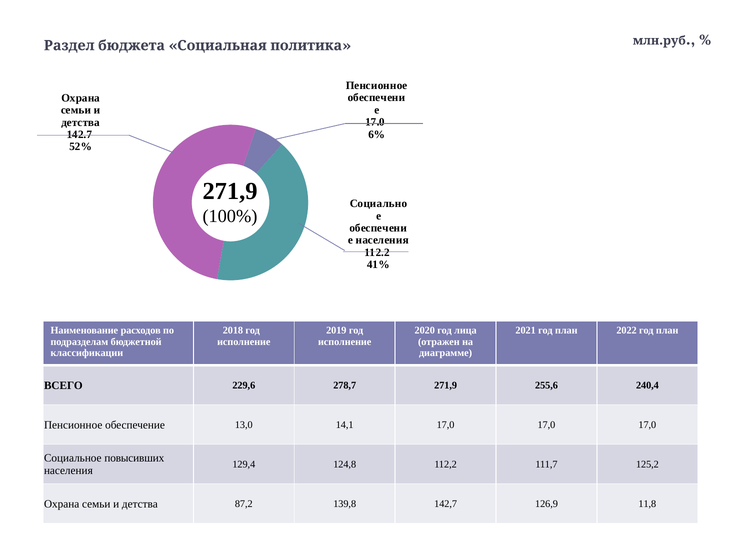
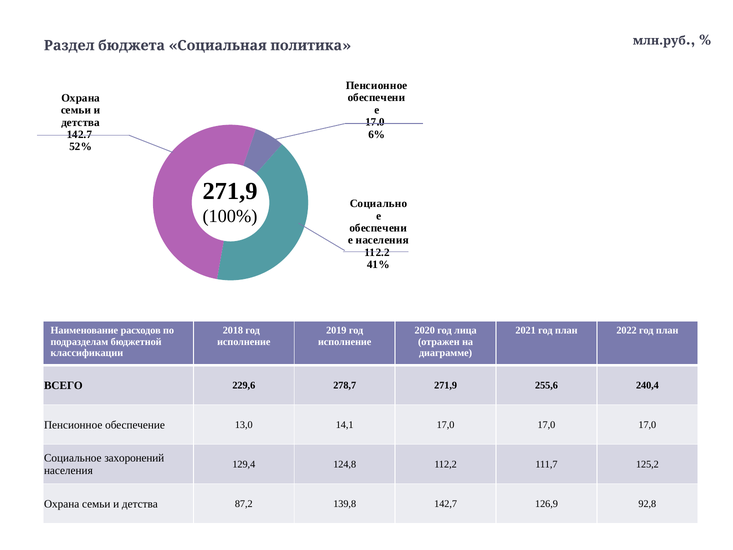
повысивших: повысивших -> захоронений
11,8: 11,8 -> 92,8
